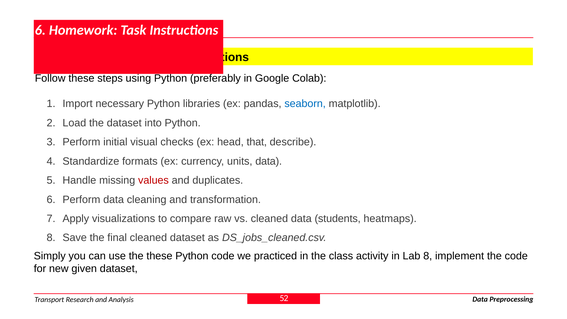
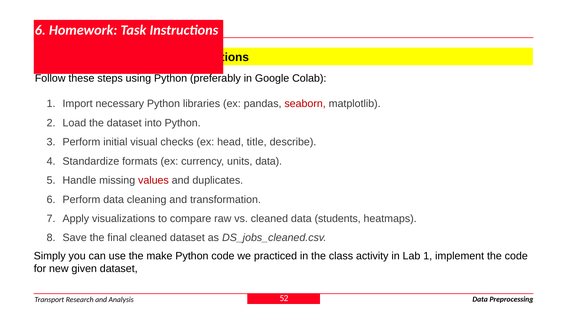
seaborn colour: blue -> red
that: that -> title
the these: these -> make
Lab 8: 8 -> 1
